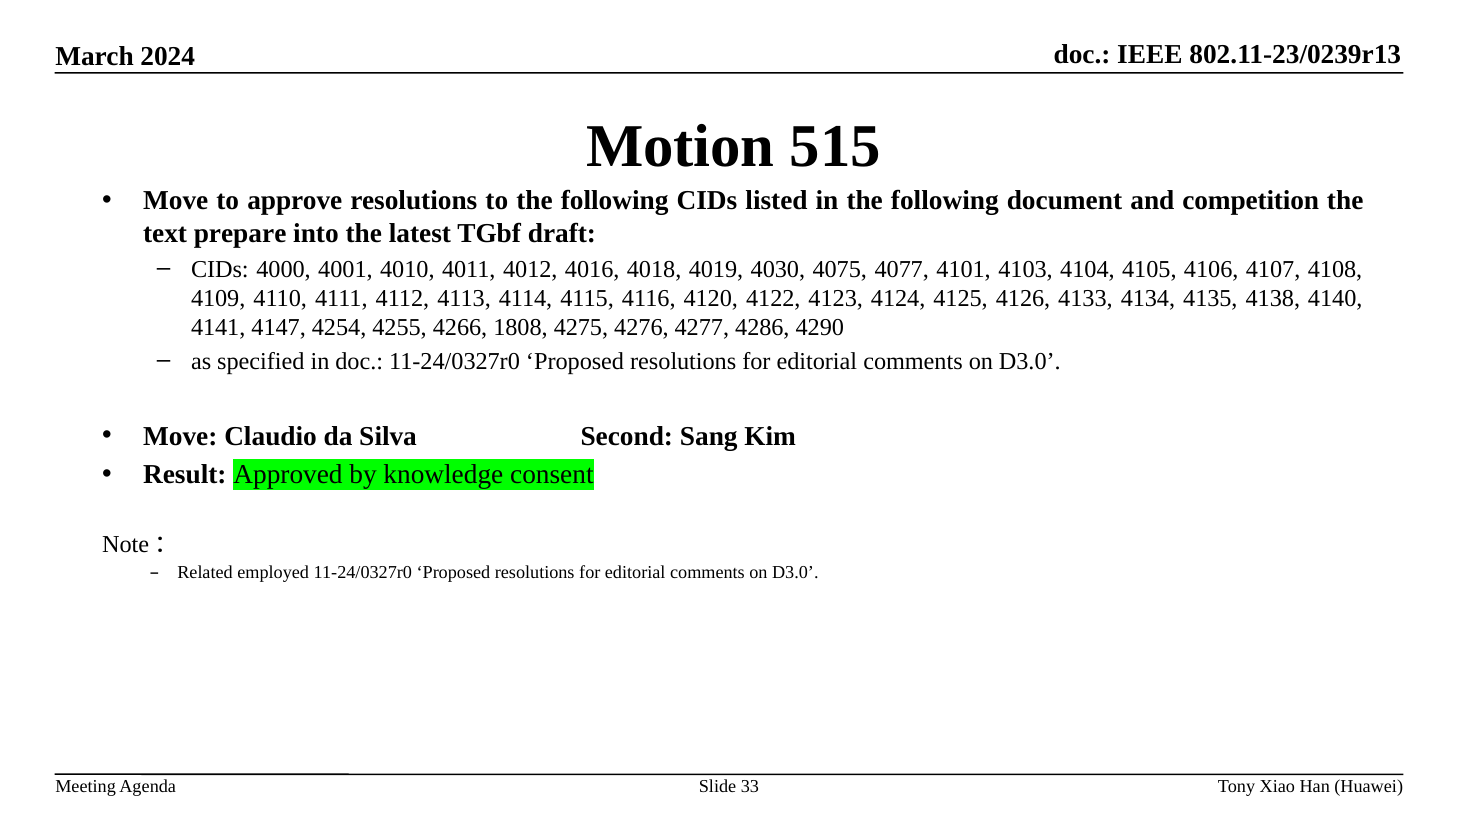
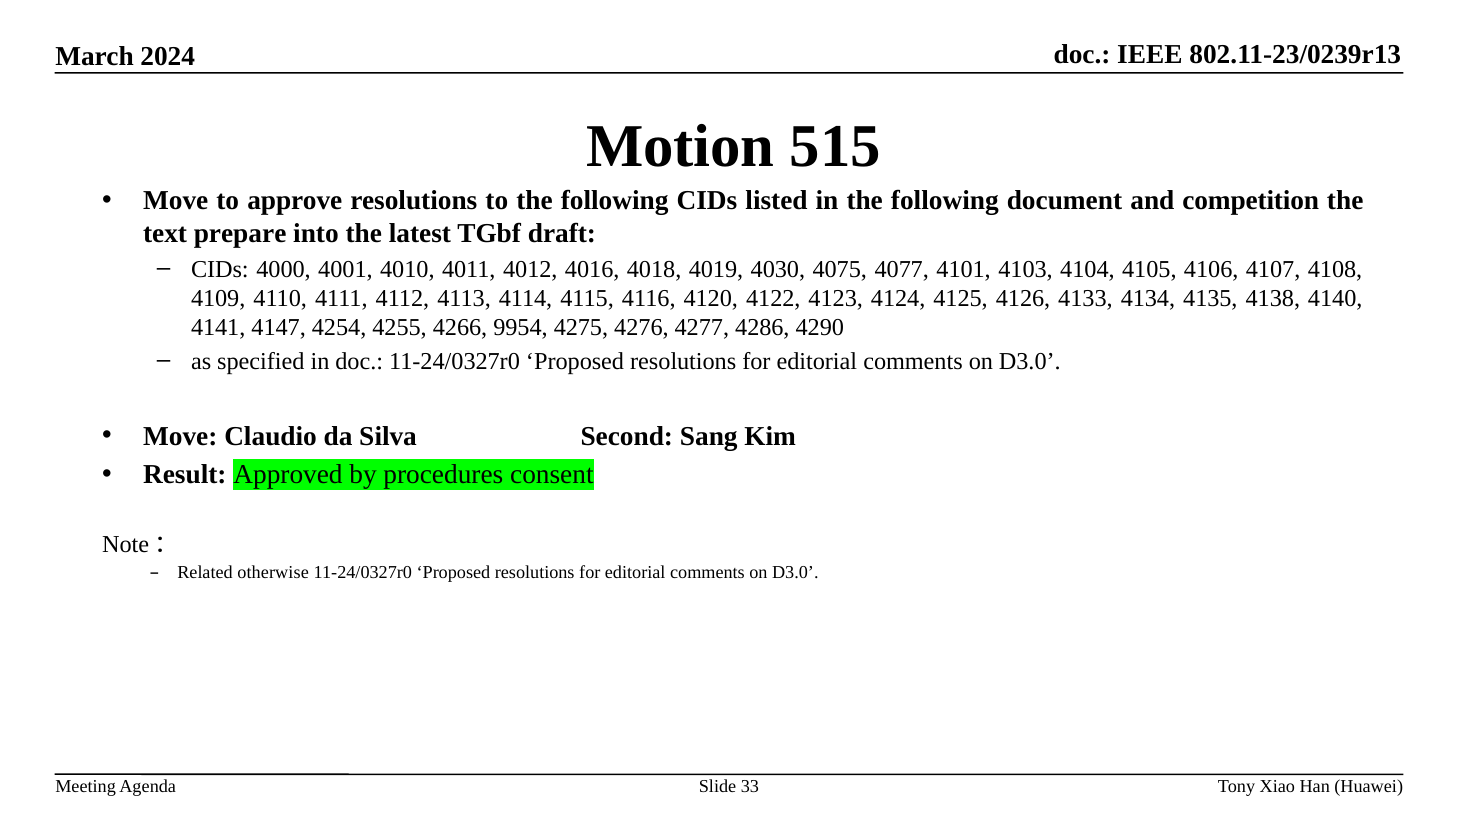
1808: 1808 -> 9954
knowledge: knowledge -> procedures
employed: employed -> otherwise
